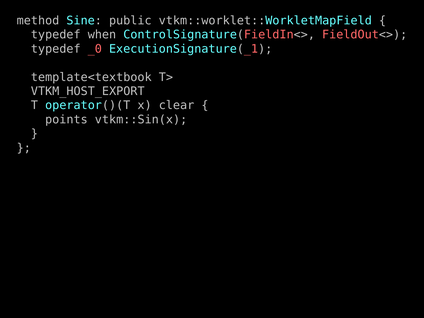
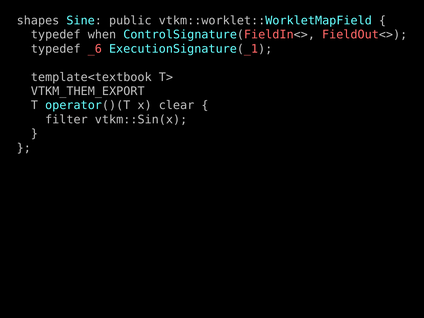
method: method -> shapes
_0: _0 -> _6
VTKM_HOST_EXPORT: VTKM_HOST_EXPORT -> VTKM_THEM_EXPORT
points: points -> filter
